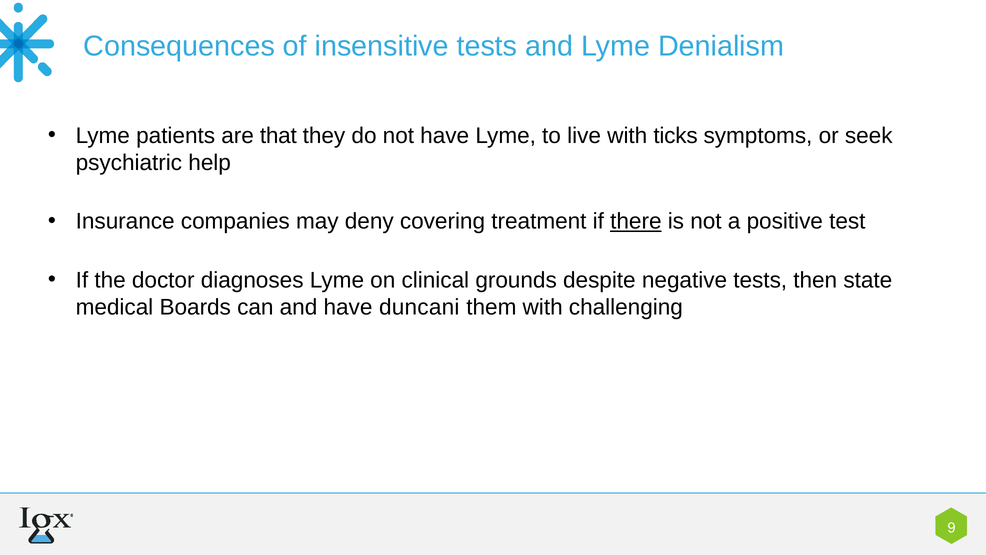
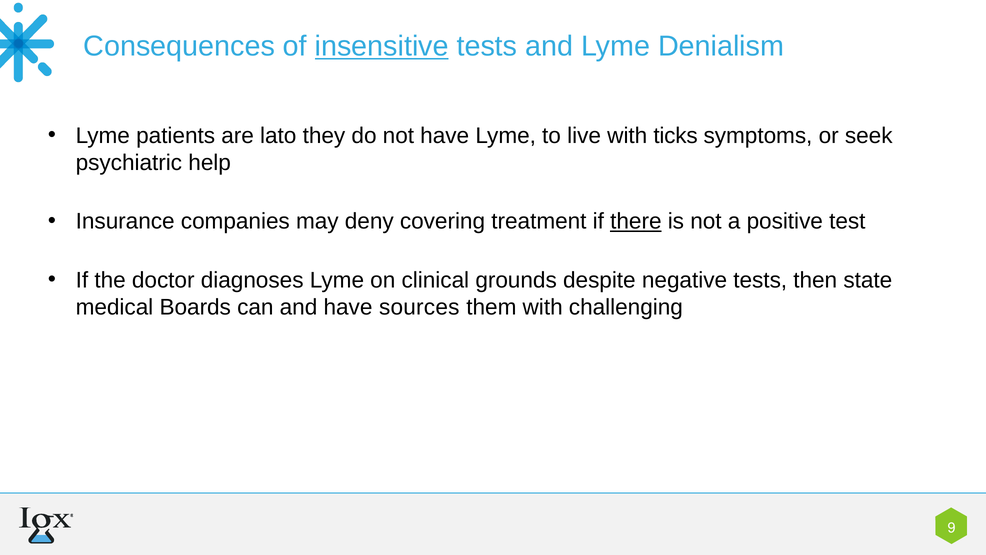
insensitive underline: none -> present
that: that -> lato
duncani: duncani -> sources
